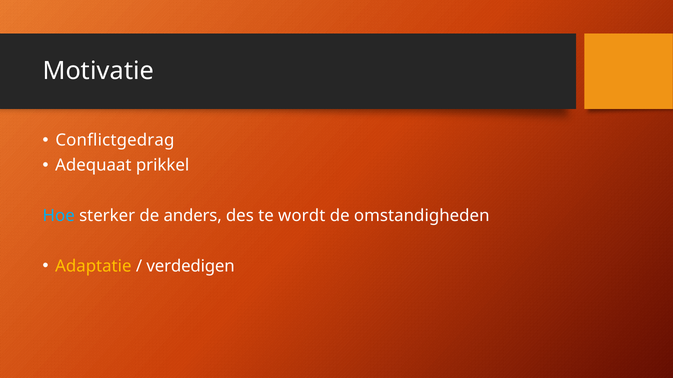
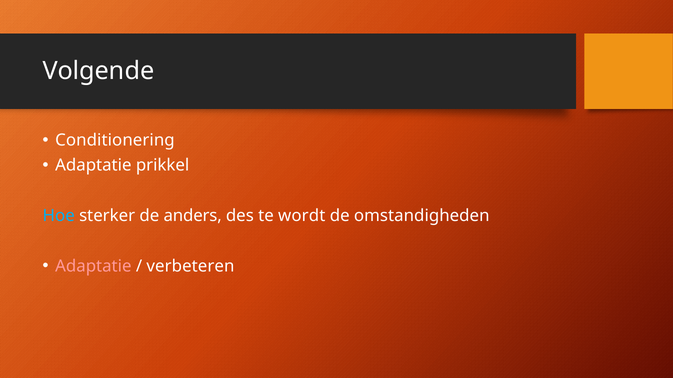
Motivatie: Motivatie -> Volgende
Conflictgedrag: Conflictgedrag -> Conditionering
Adequaat at (93, 166): Adequaat -> Adaptatie
Adaptatie at (93, 266) colour: yellow -> pink
verdedigen: verdedigen -> verbeteren
